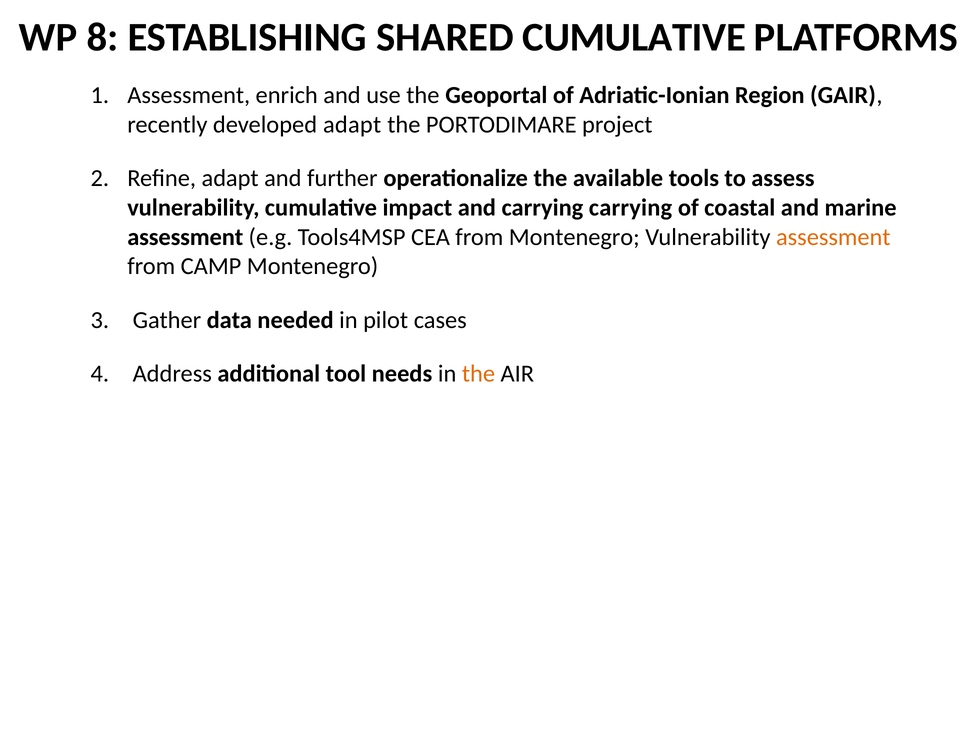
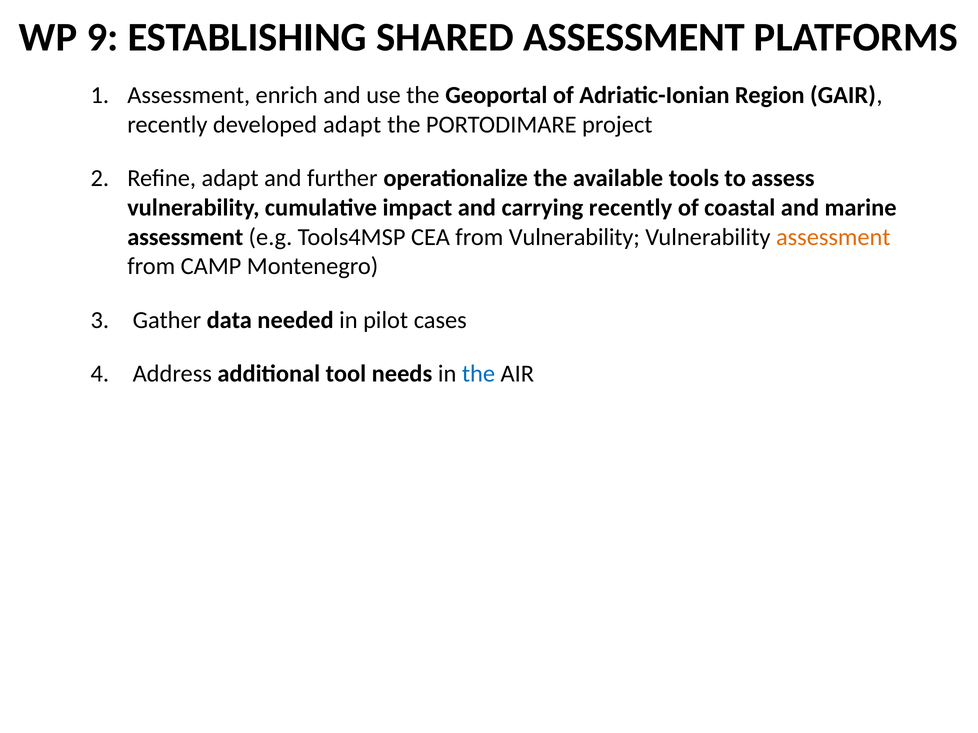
8: 8 -> 9
SHARED CUMULATIVE: CUMULATIVE -> ASSESSMENT
carrying carrying: carrying -> recently
from Montenegro: Montenegro -> Vulnerability
the at (478, 374) colour: orange -> blue
